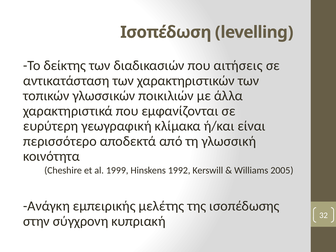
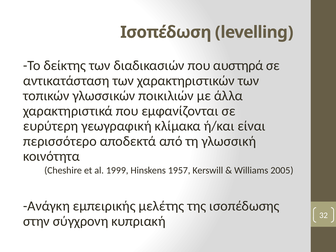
αιτήσεις: αιτήσεις -> αυστηρά
1992: 1992 -> 1957
